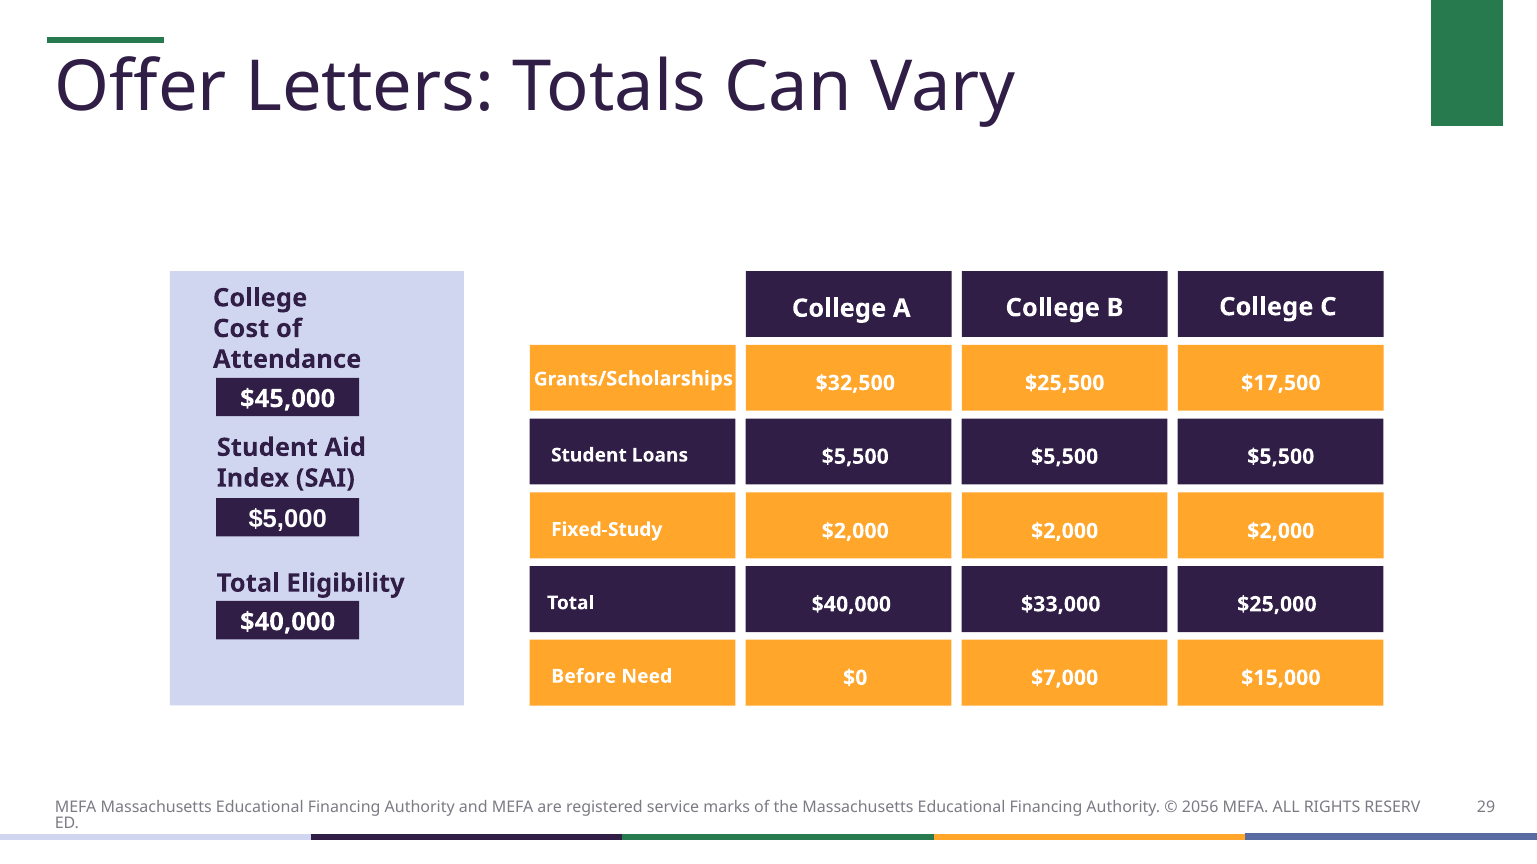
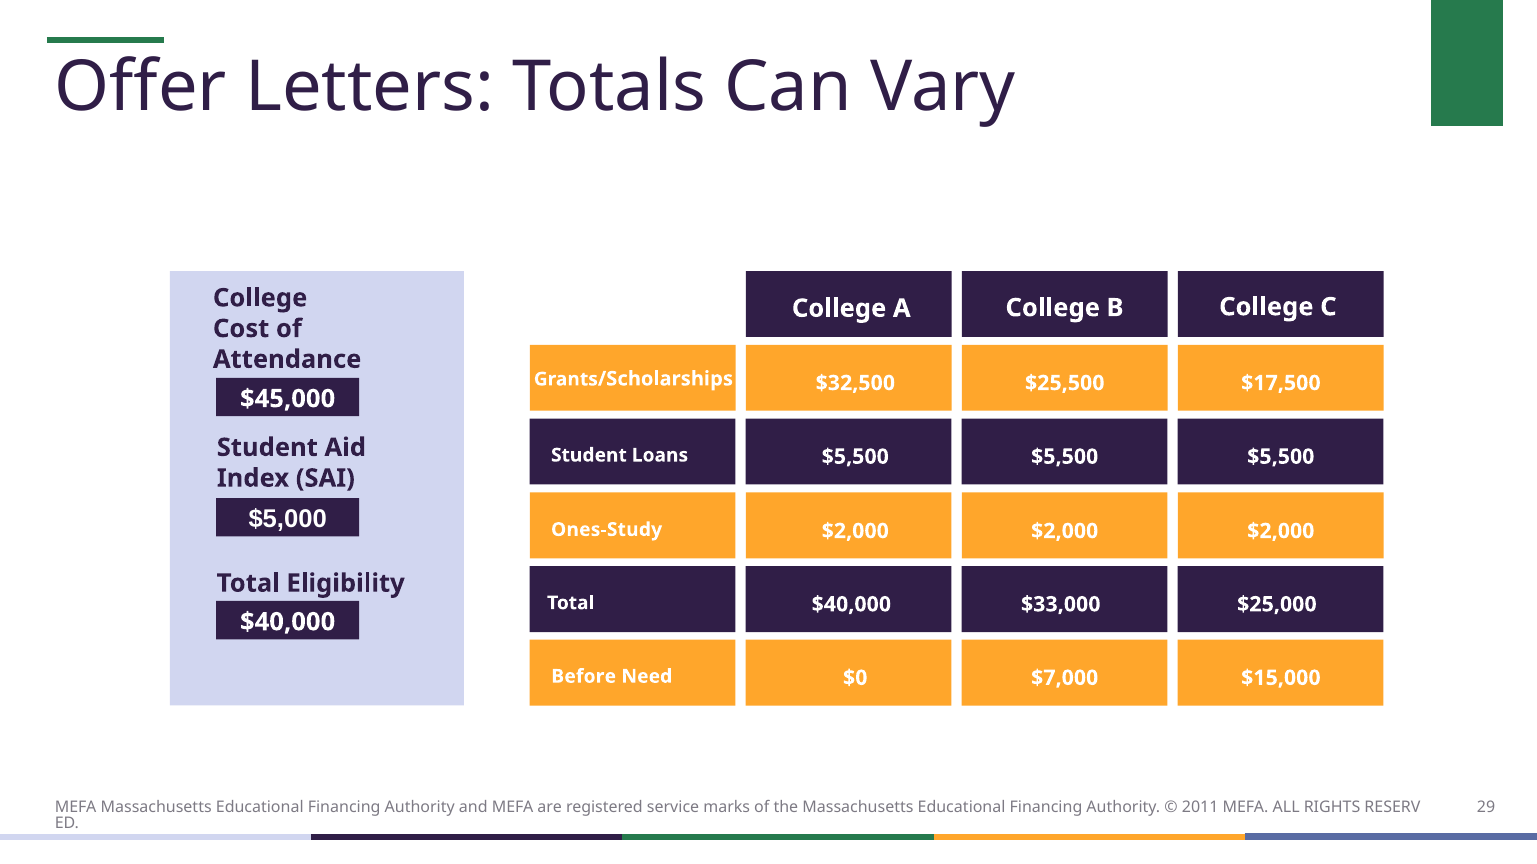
Fixed-Study: Fixed-Study -> Ones-Study
2056: 2056 -> 2011
